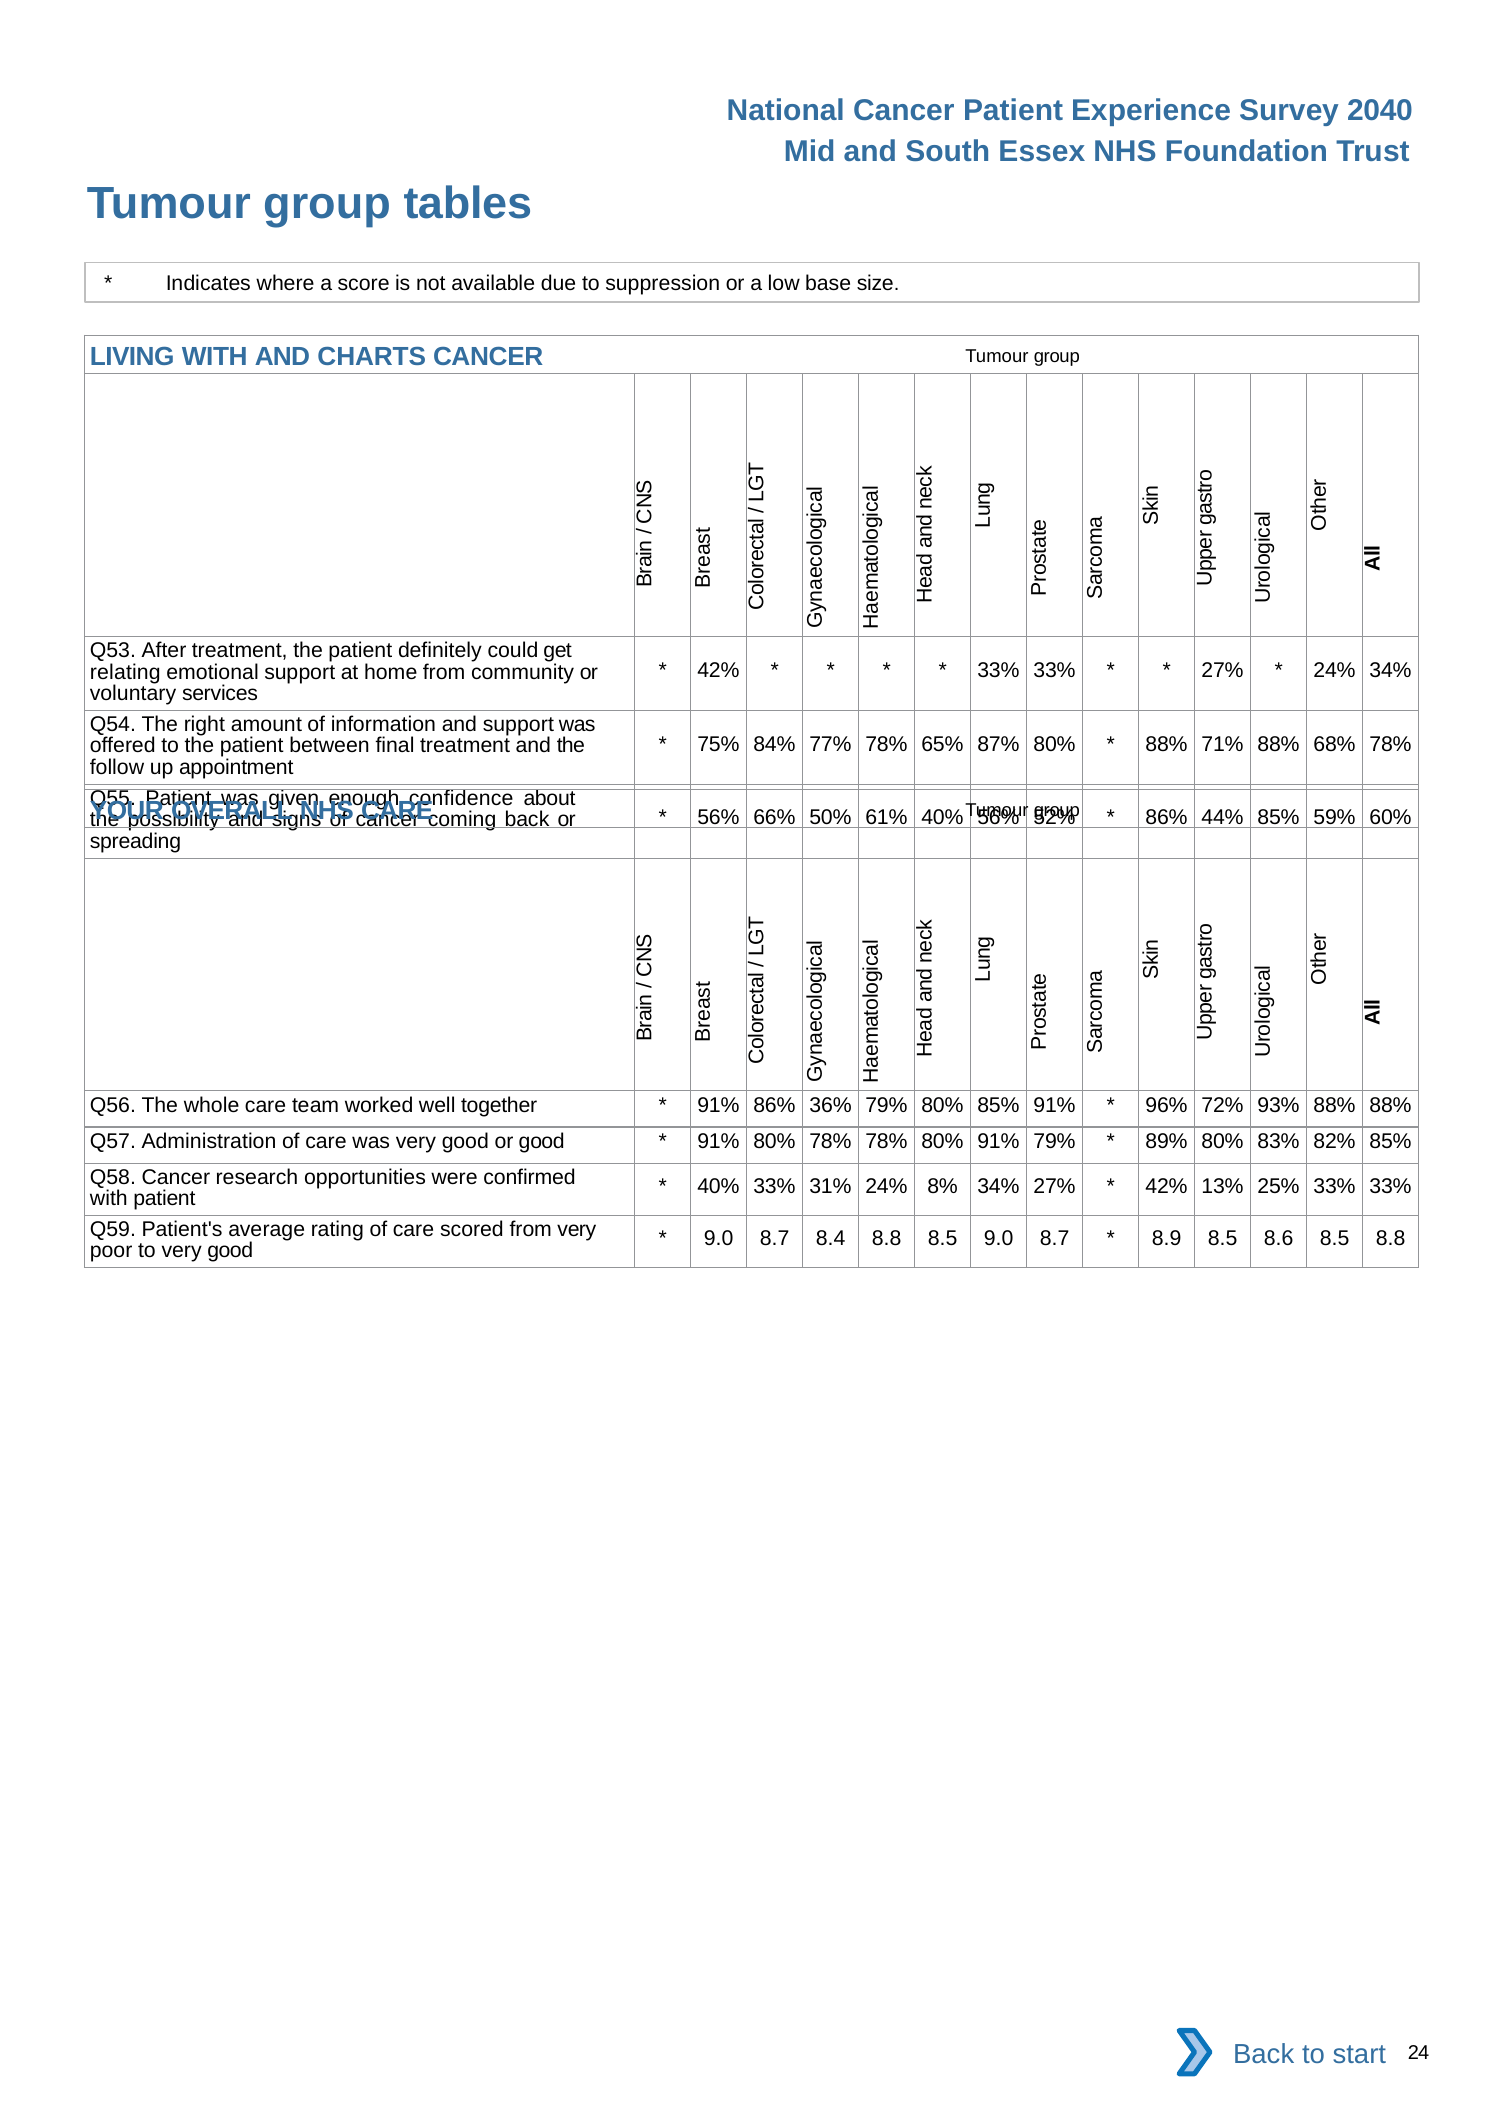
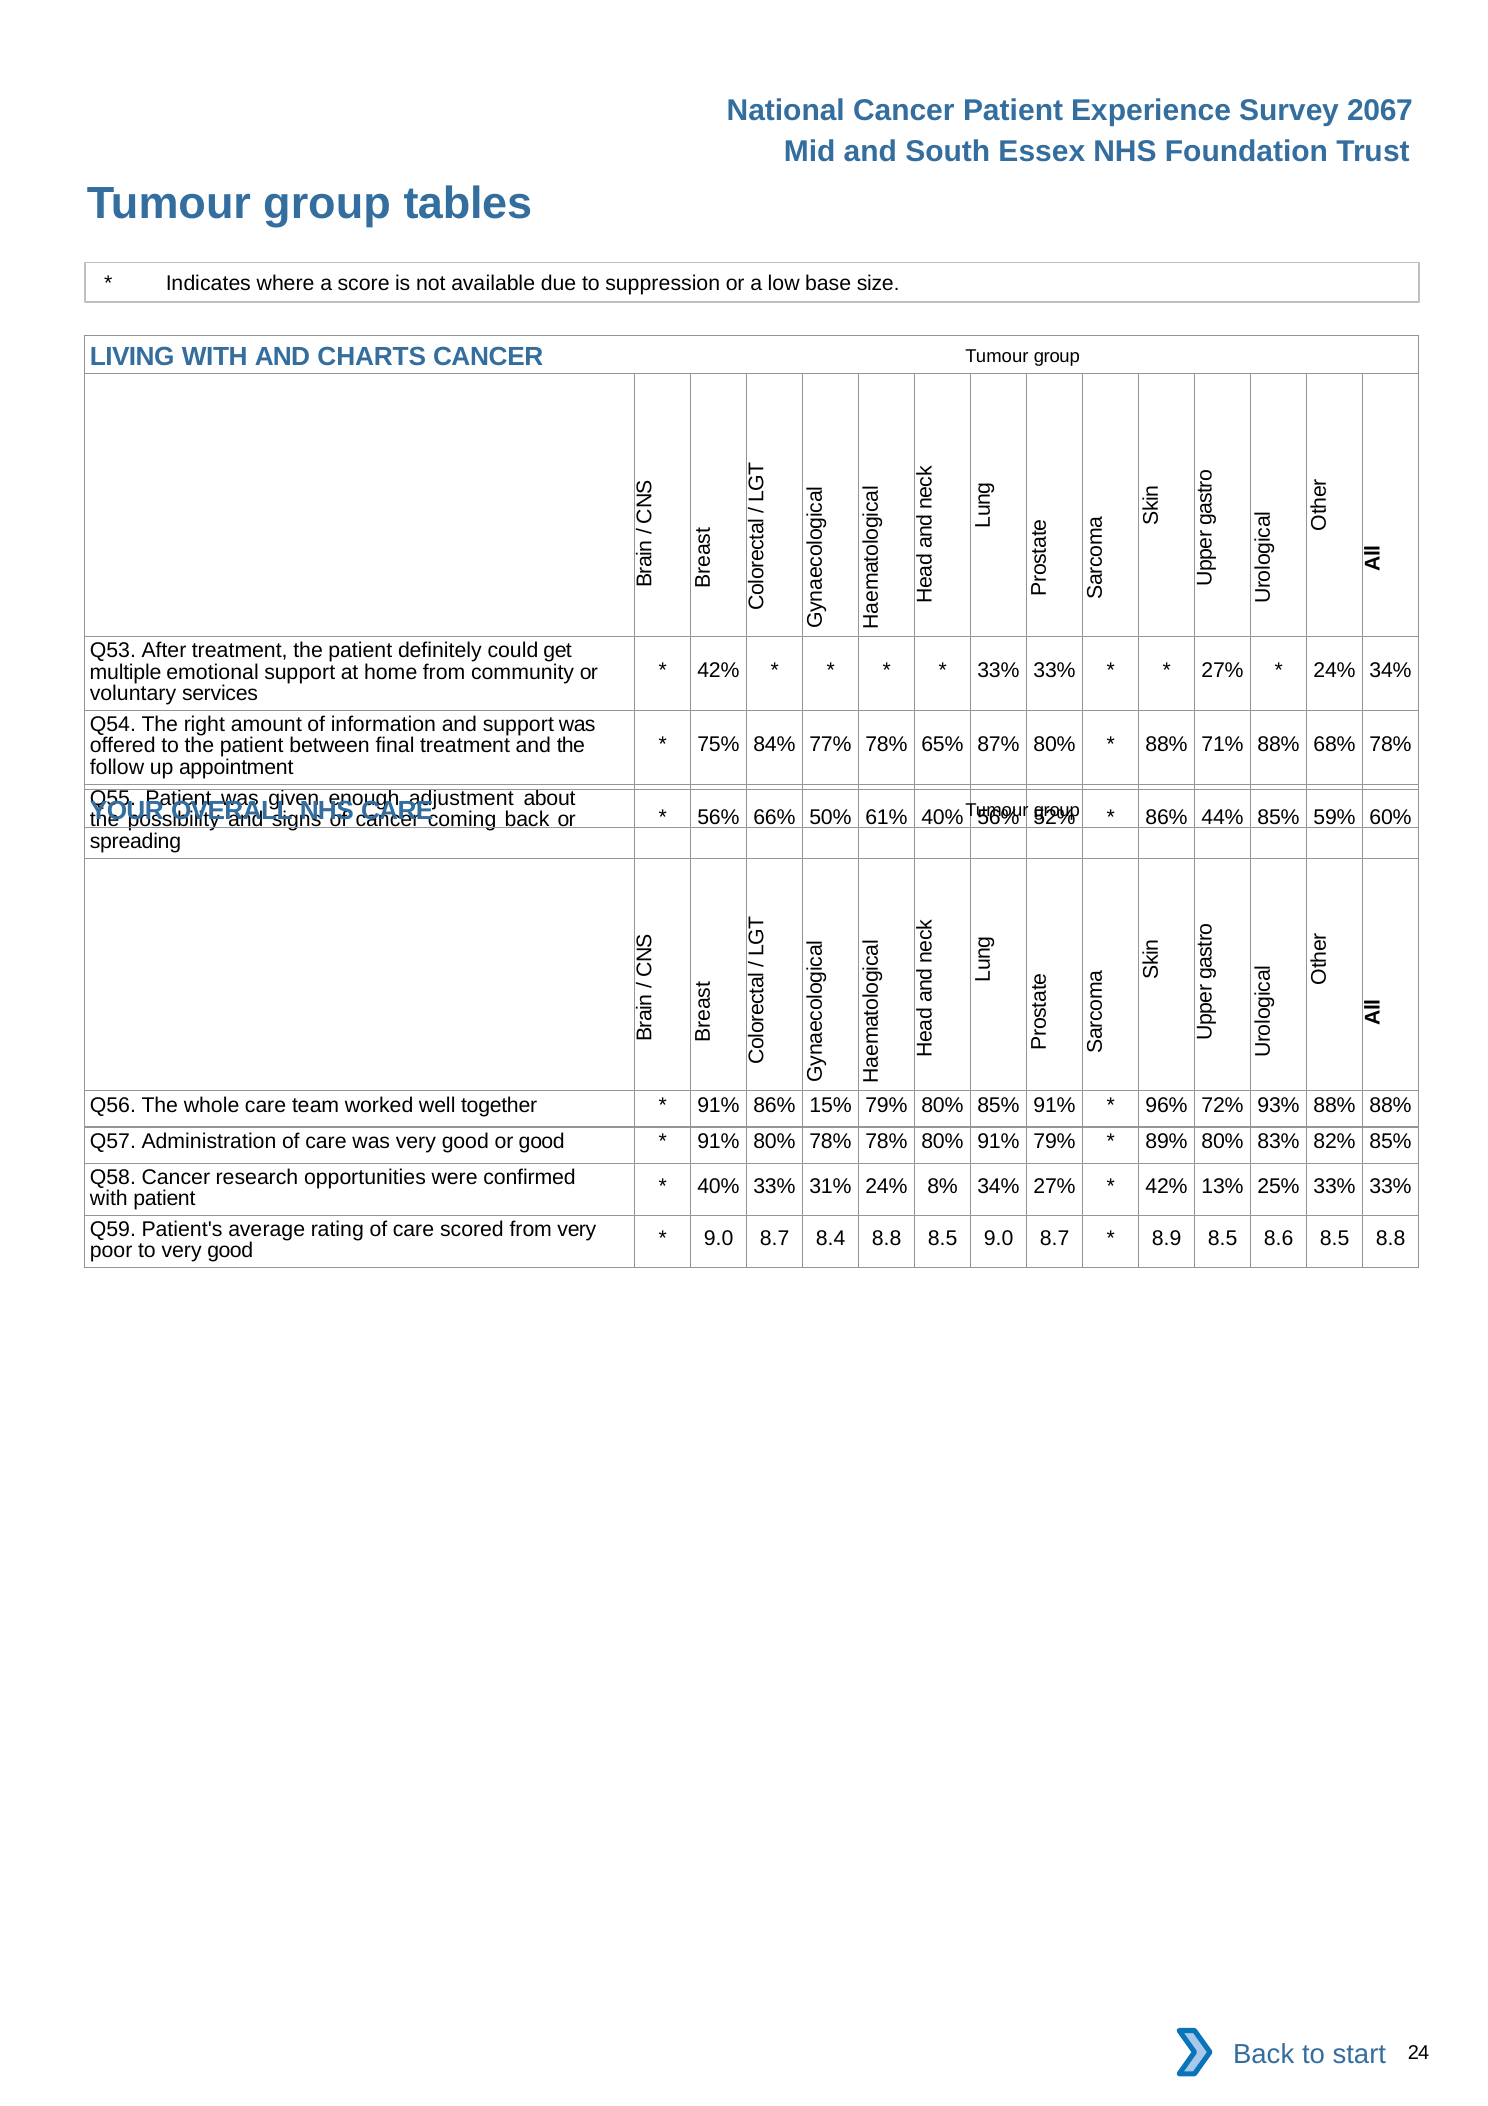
2040: 2040 -> 2067
relating: relating -> multiple
confidence: confidence -> adjustment
36%: 36% -> 15%
